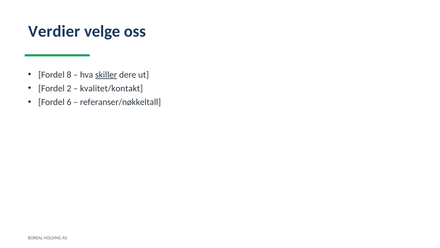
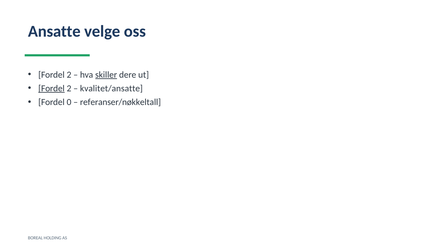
Verdier: Verdier -> Ansatte
8 at (69, 75): 8 -> 2
Fordel at (51, 88) underline: none -> present
kvalitet/kontakt: kvalitet/kontakt -> kvalitet/ansatte
6: 6 -> 0
